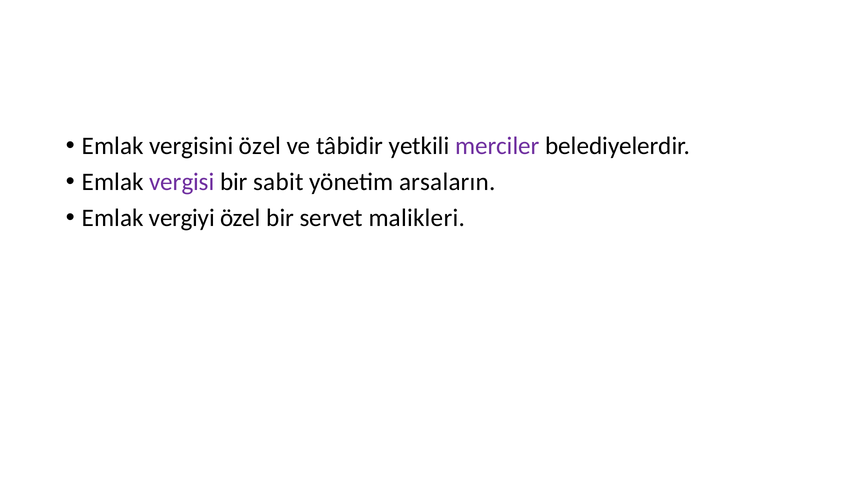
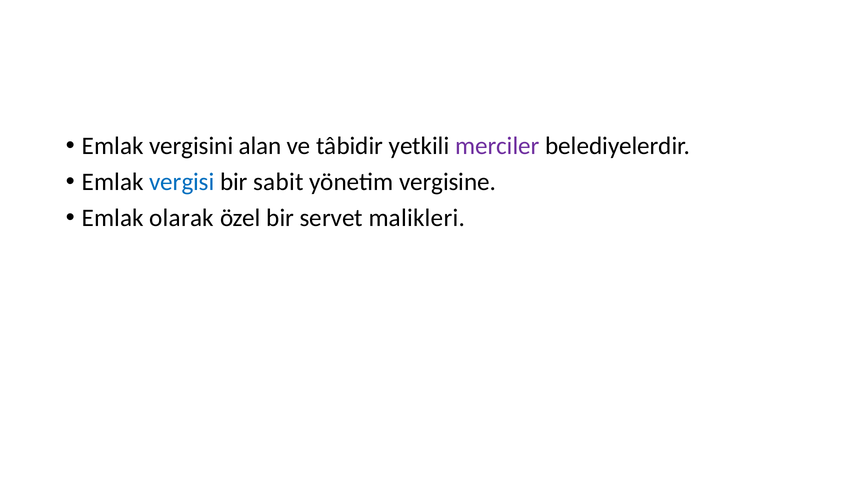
vergisini özel: özel -> alan
vergisi colour: purple -> blue
arsaların: arsaların -> vergisine
vergiyi: vergiyi -> olarak
